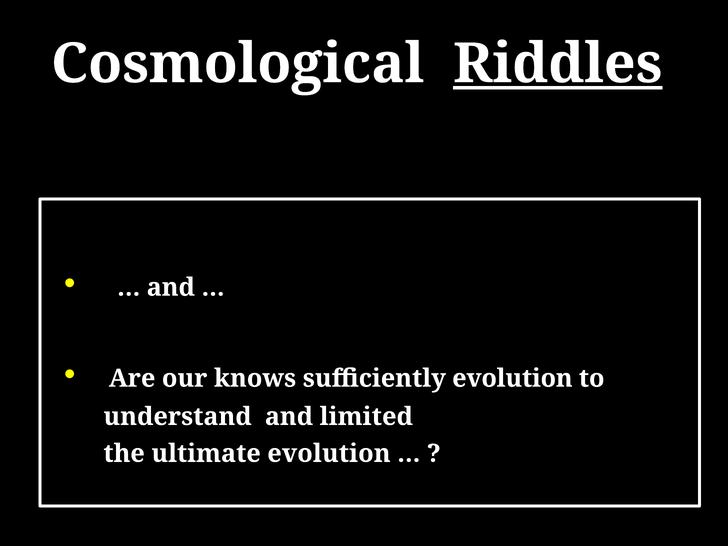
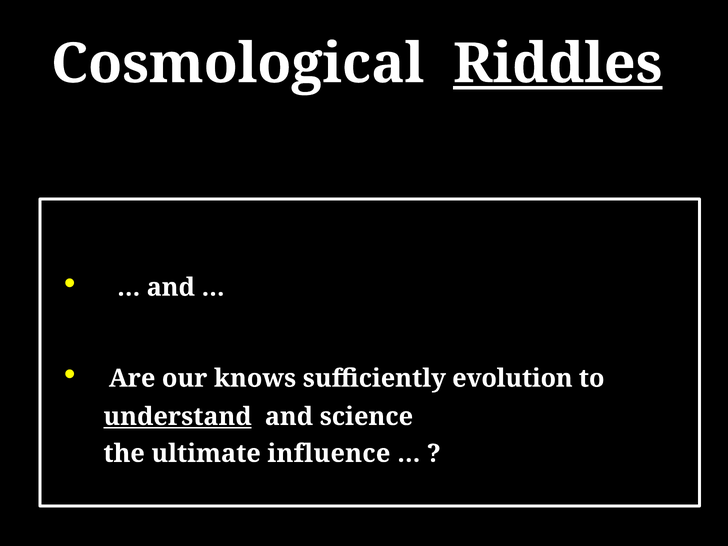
understand underline: none -> present
limited: limited -> science
ultimate evolution: evolution -> influence
